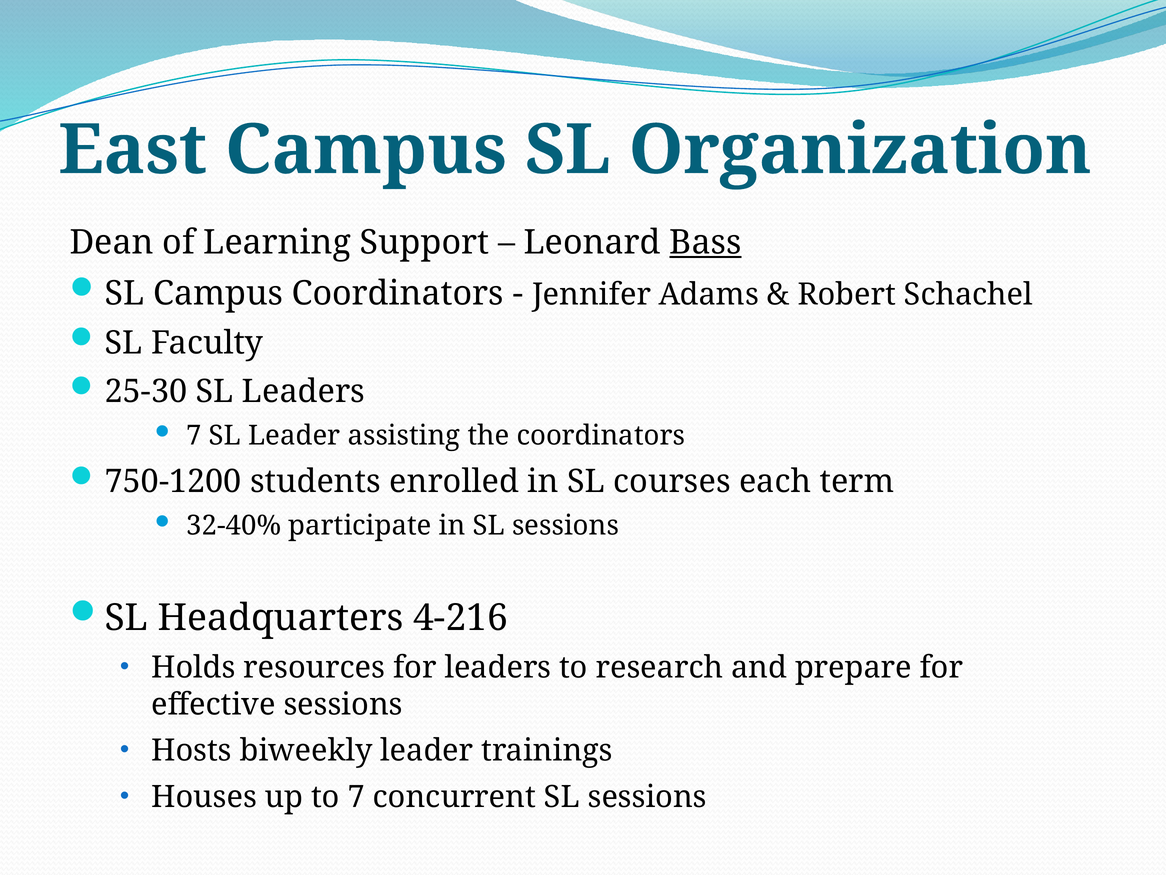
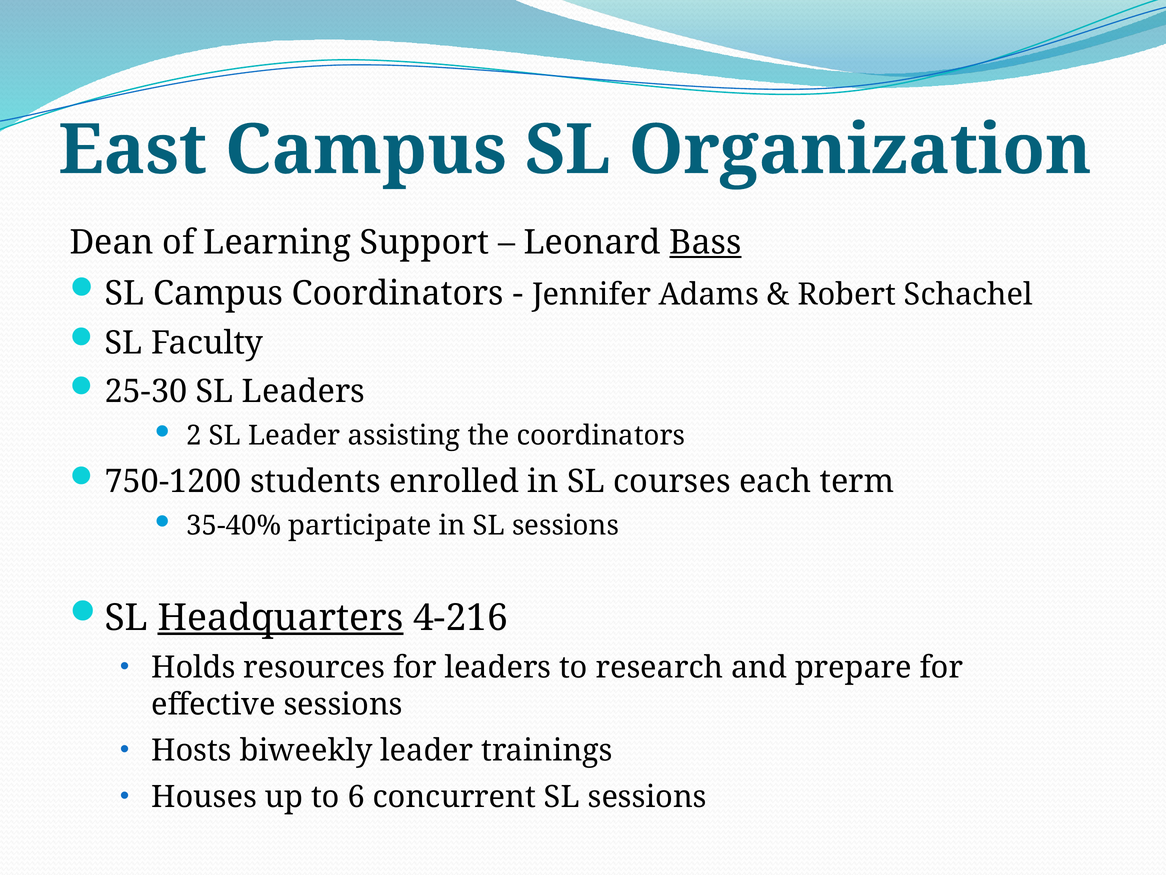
7 at (194, 435): 7 -> 2
32-40%: 32-40% -> 35-40%
Headquarters underline: none -> present
to 7: 7 -> 6
